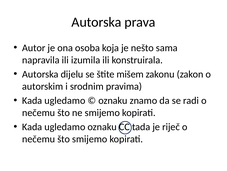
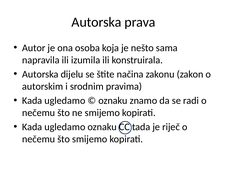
mišem: mišem -> načina
